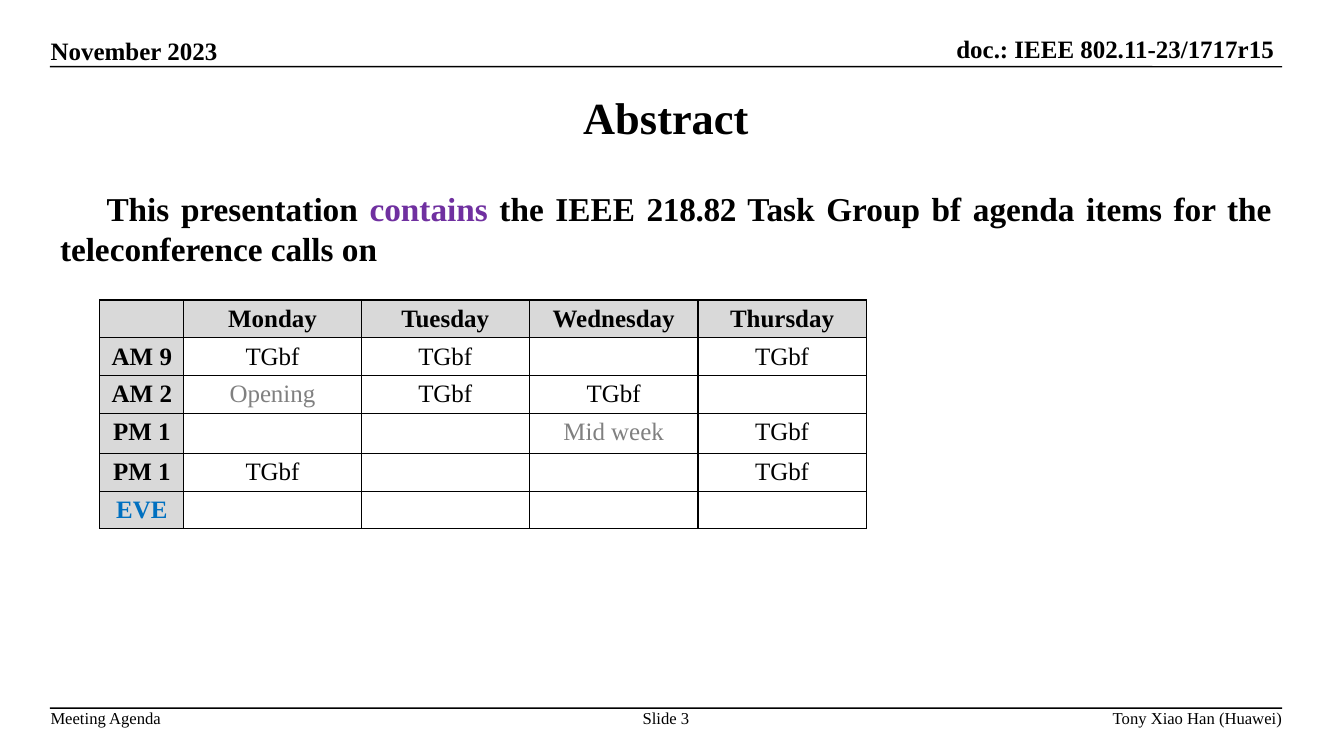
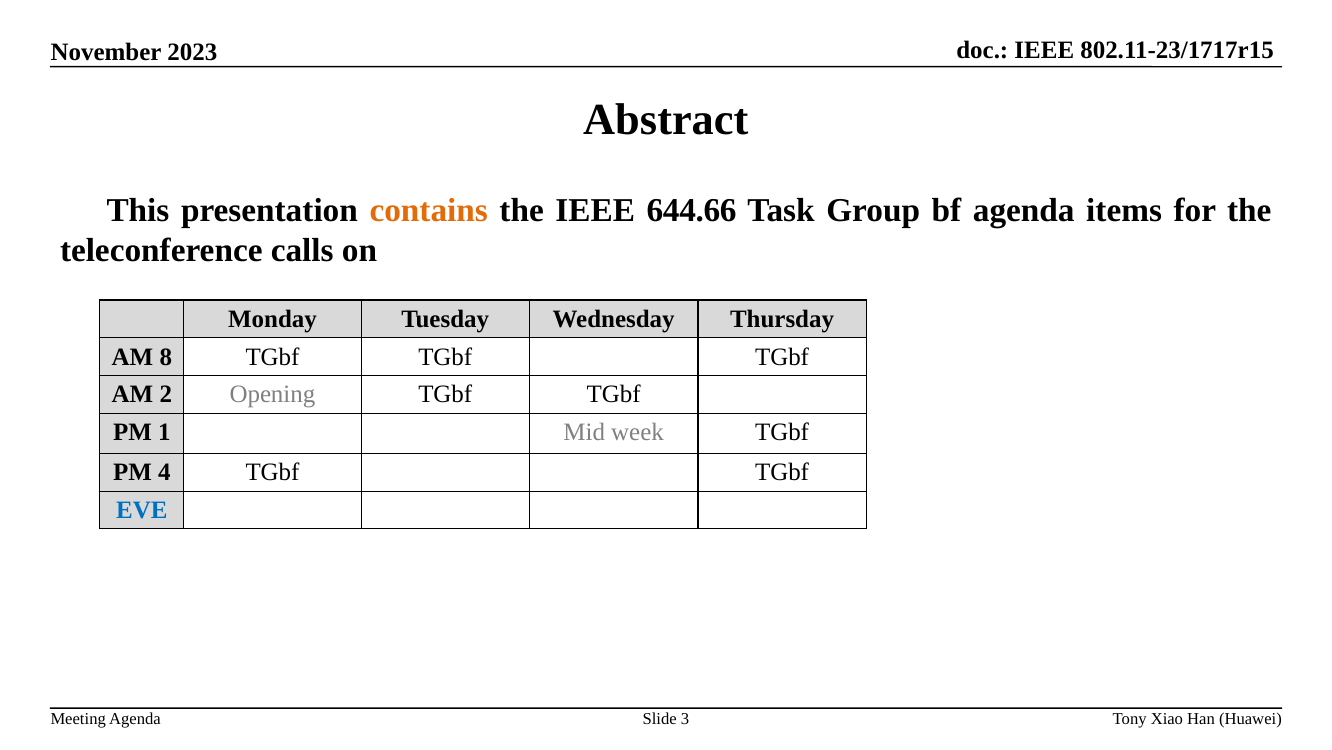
contains colour: purple -> orange
218.82: 218.82 -> 644.66
9: 9 -> 8
1 at (164, 472): 1 -> 4
